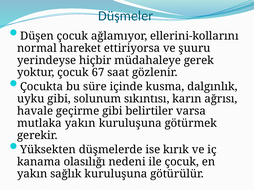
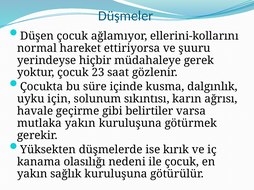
67: 67 -> 23
uyku gibi: gibi -> için
